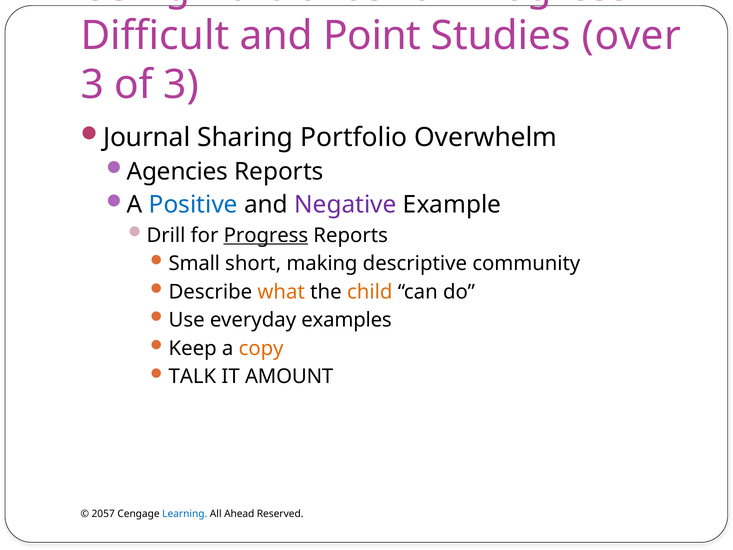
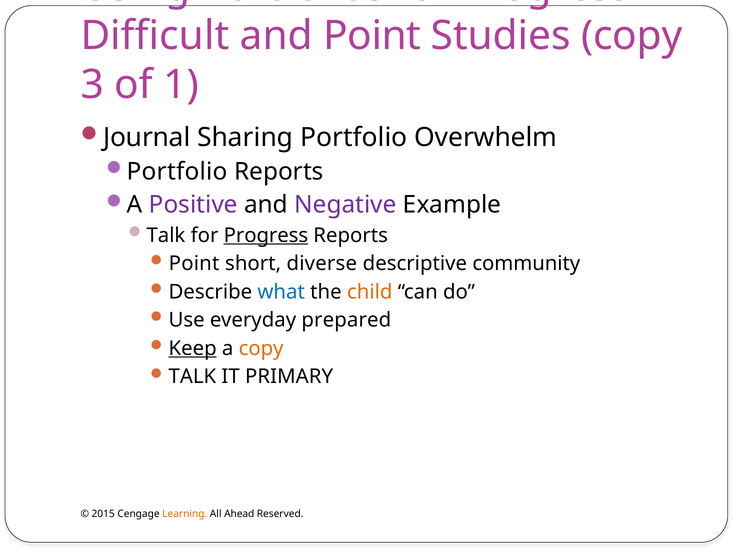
Studies over: over -> copy
of 3: 3 -> 1
Agencies at (178, 172): Agencies -> Portfolio
Positive colour: blue -> purple
Drill at (166, 235): Drill -> Talk
Small at (194, 263): Small -> Point
making: making -> diverse
what colour: orange -> blue
examples: examples -> prepared
Keep underline: none -> present
AMOUNT: AMOUNT -> PRIMARY
2057: 2057 -> 2015
Learning colour: blue -> orange
